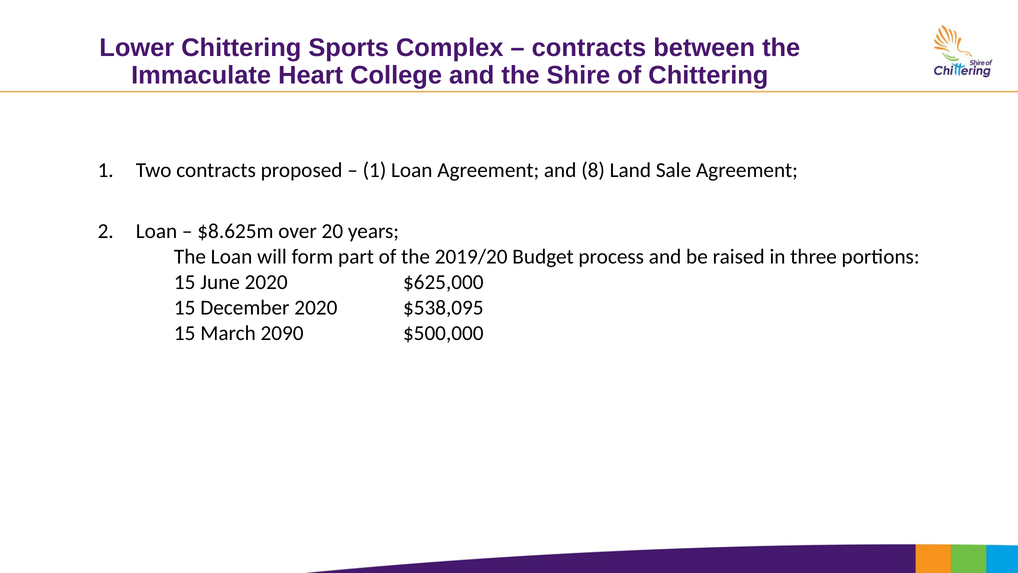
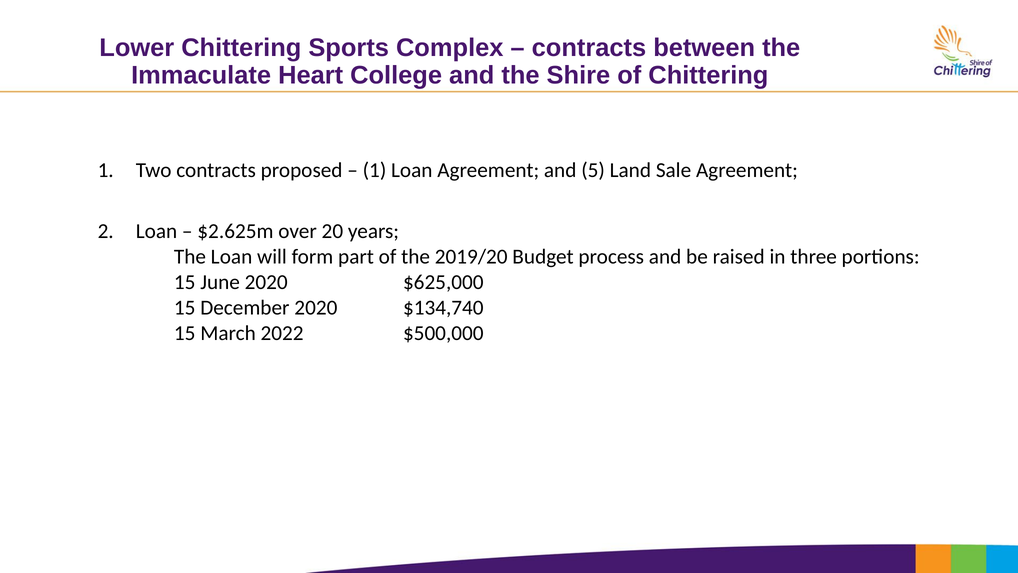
8: 8 -> 5
$8.625m: $8.625m -> $2.625m
$538,095: $538,095 -> $134,740
2090: 2090 -> 2022
